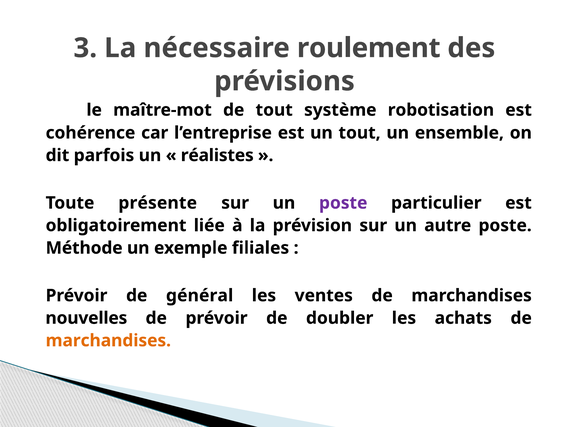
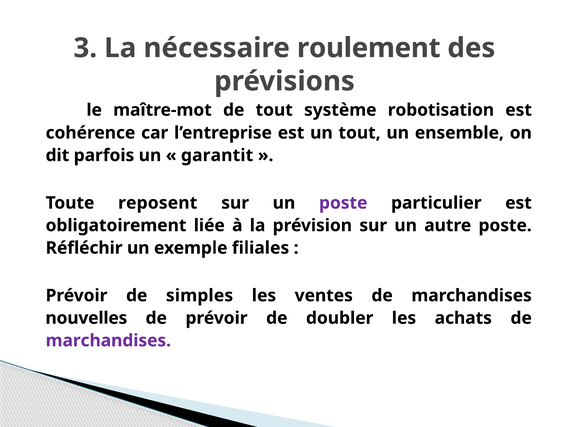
réalistes: réalistes -> garantit
présente: présente -> reposent
Méthode: Méthode -> Réfléchir
général: général -> simples
marchandises at (108, 340) colour: orange -> purple
